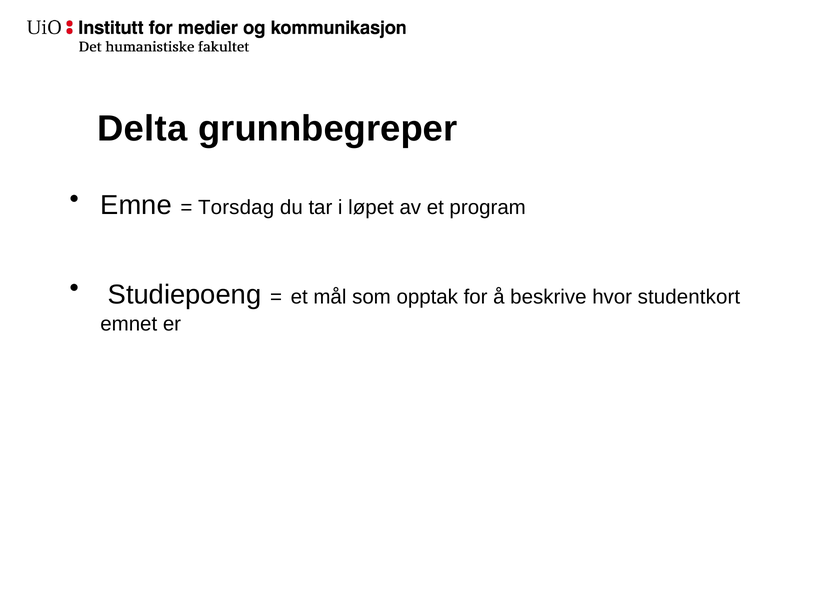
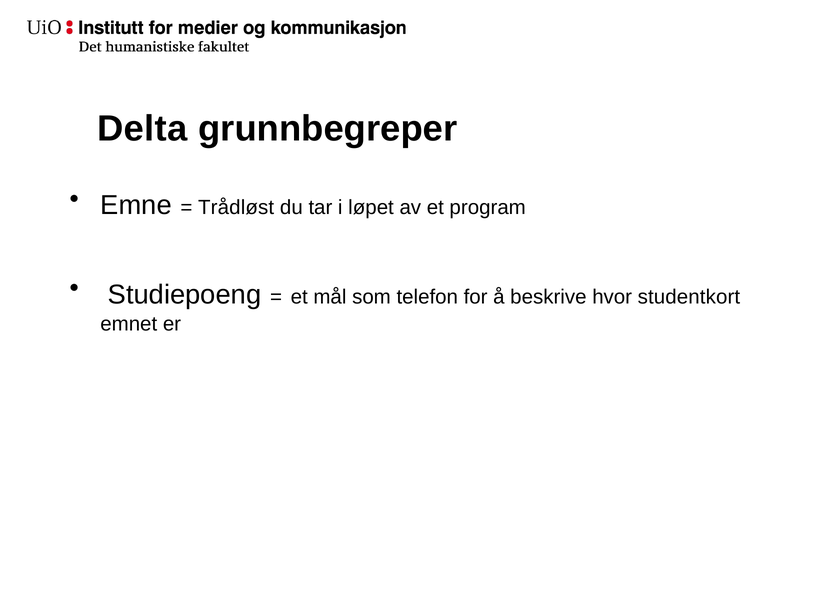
Torsdag: Torsdag -> Trådløst
opptak: opptak -> telefon
